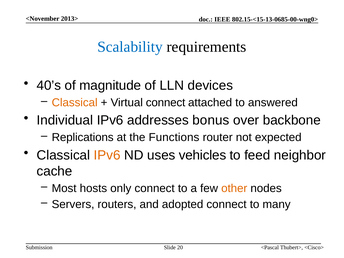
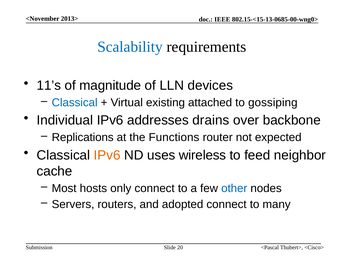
40’s: 40’s -> 11’s
Classical at (75, 103) colour: orange -> blue
Virtual connect: connect -> existing
answered: answered -> gossiping
bonus: bonus -> drains
vehicles: vehicles -> wireless
other colour: orange -> blue
